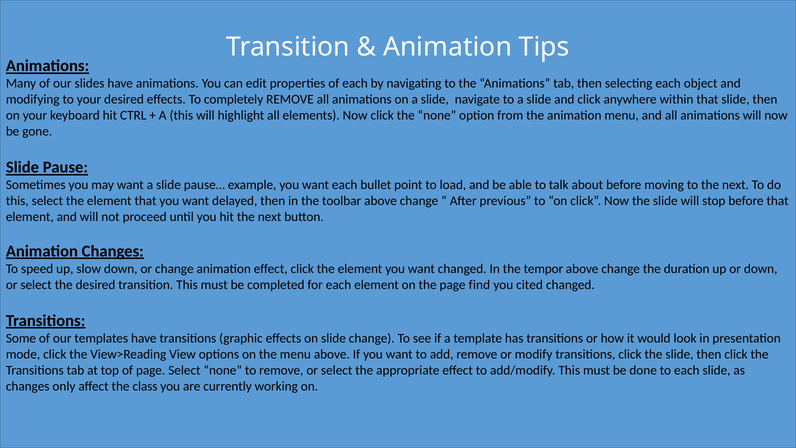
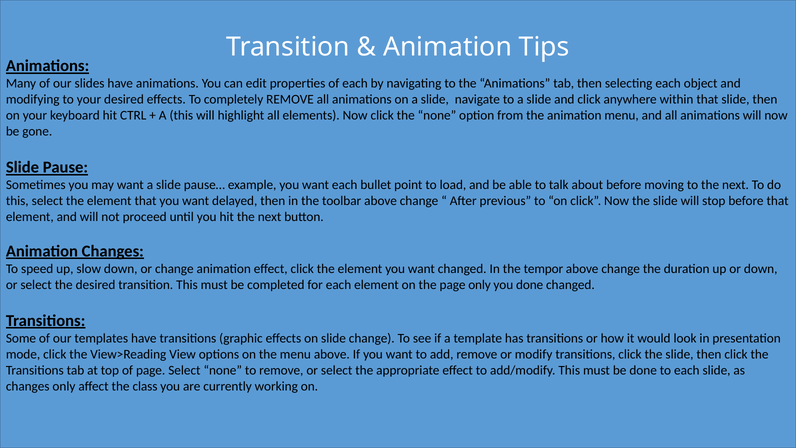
page find: find -> only
you cited: cited -> done
